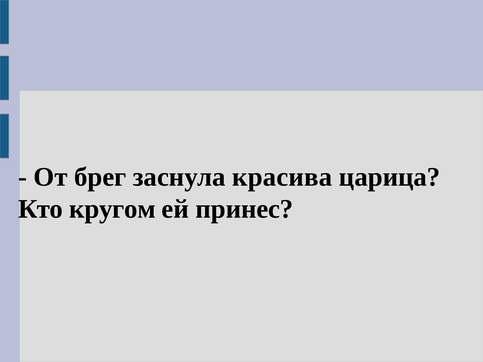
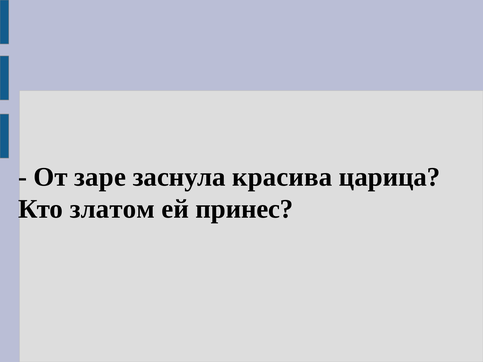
брег: брег -> заре
кругом: кругом -> златом
